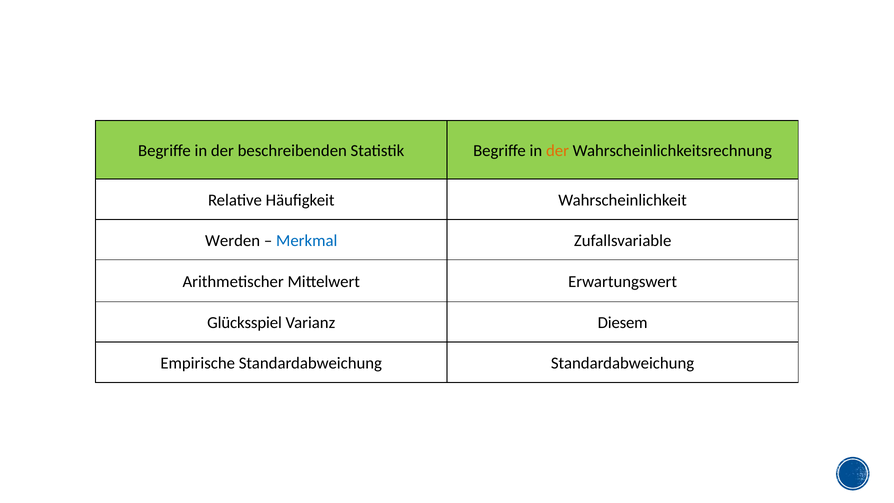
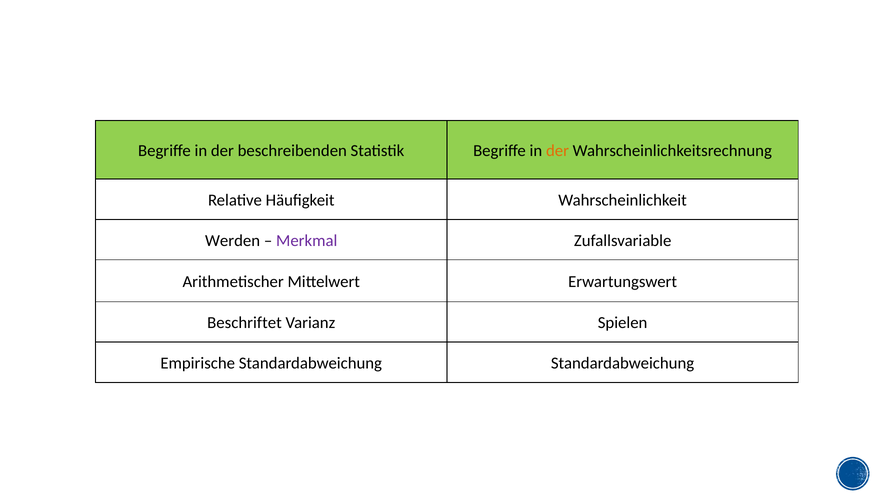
Merkmal colour: blue -> purple
Glücksspiel: Glücksspiel -> Beschriftet
Diesem: Diesem -> Spielen
